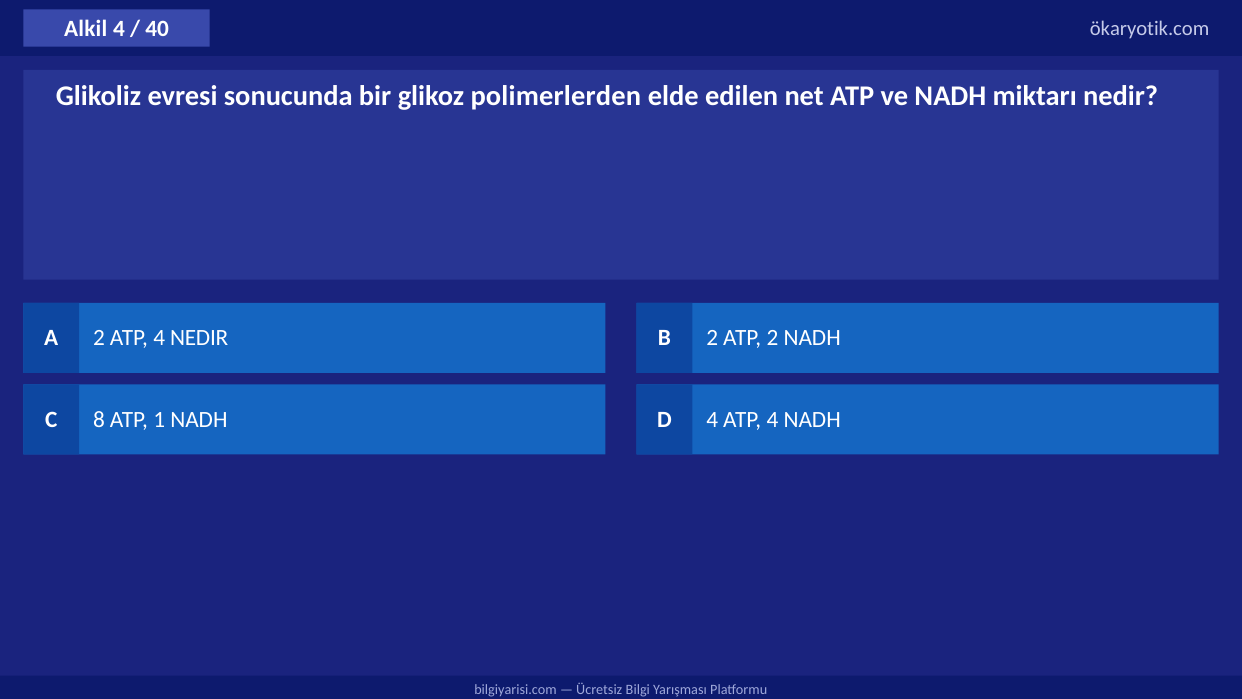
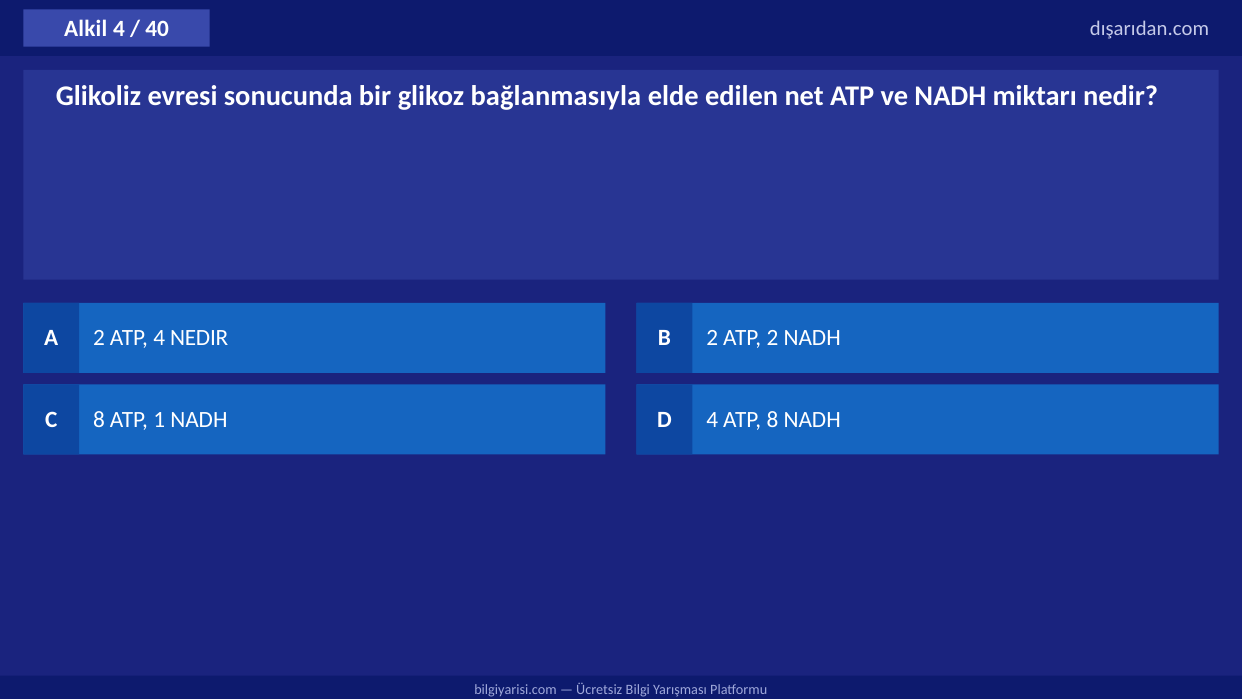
ökaryotik.com: ökaryotik.com -> dışarıdan.com
polimerlerden: polimerlerden -> bağlanmasıyla
4 ATP 4: 4 -> 8
